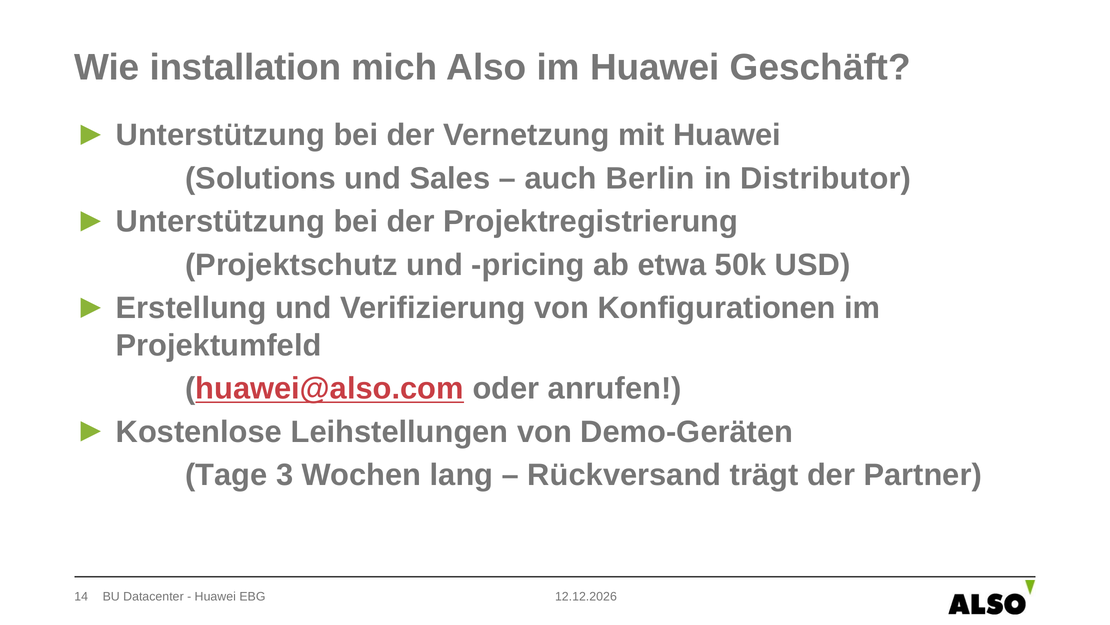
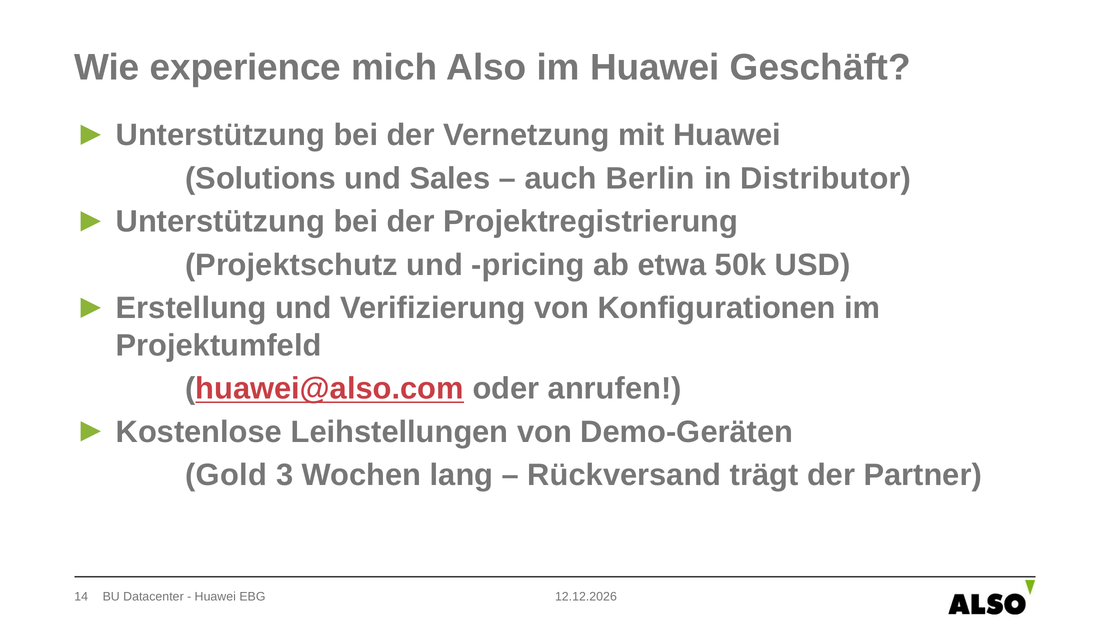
installation: installation -> experience
Tage: Tage -> Gold
